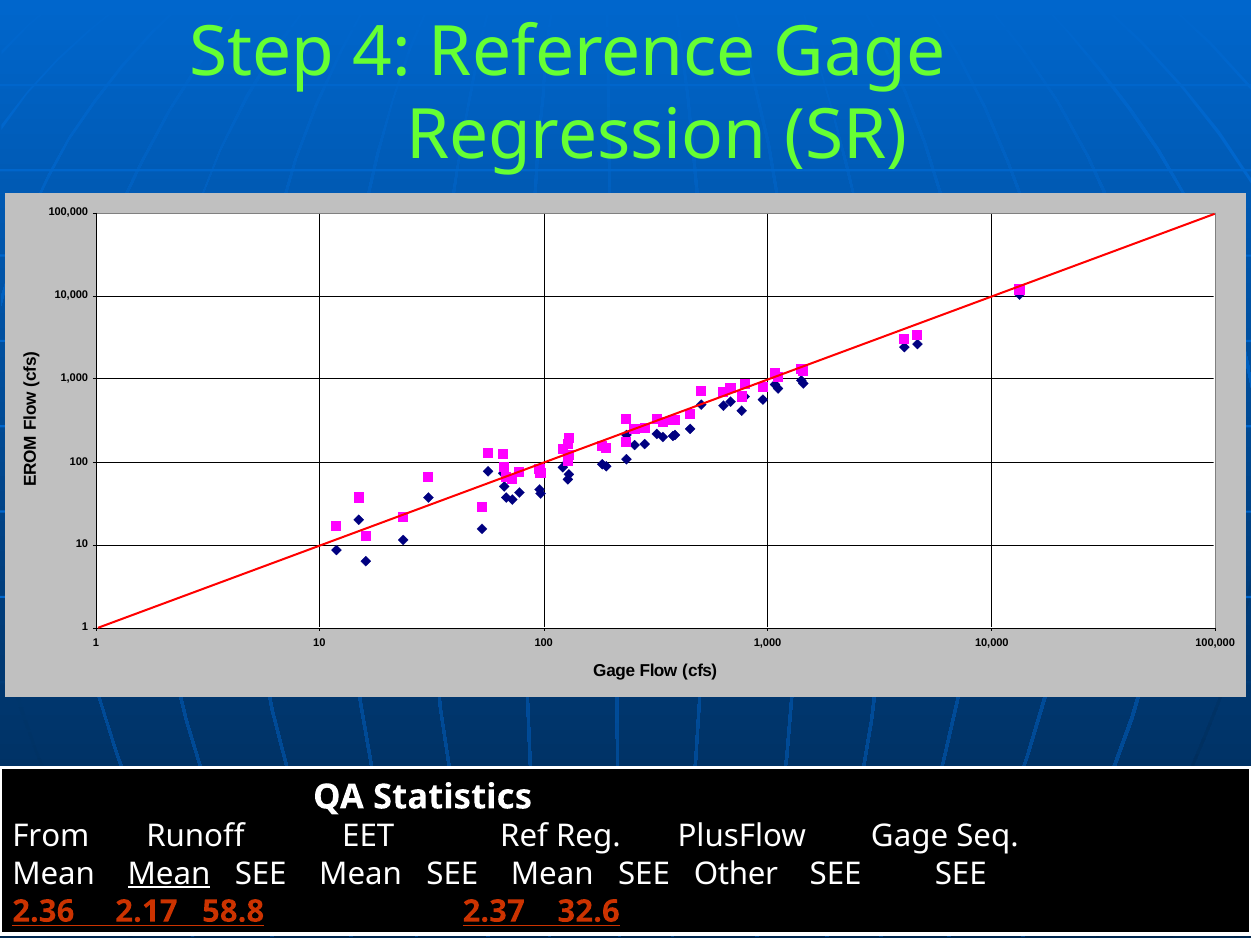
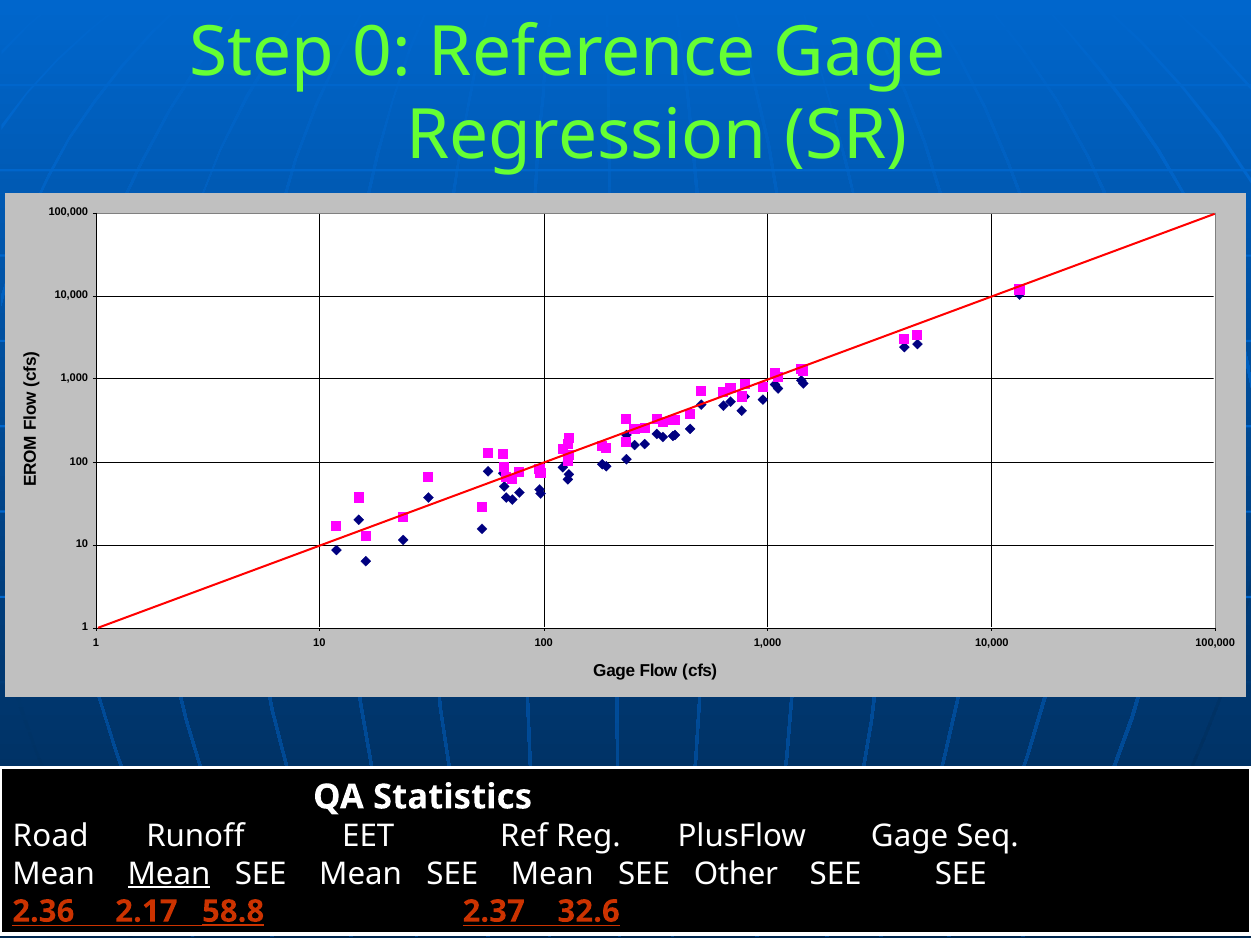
4: 4 -> 0
From: From -> Road
58.8 at (233, 912) underline: none -> present
